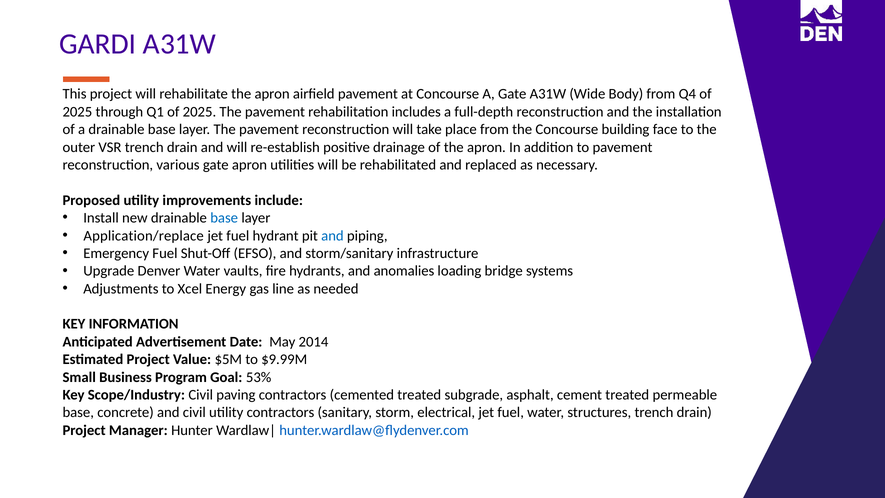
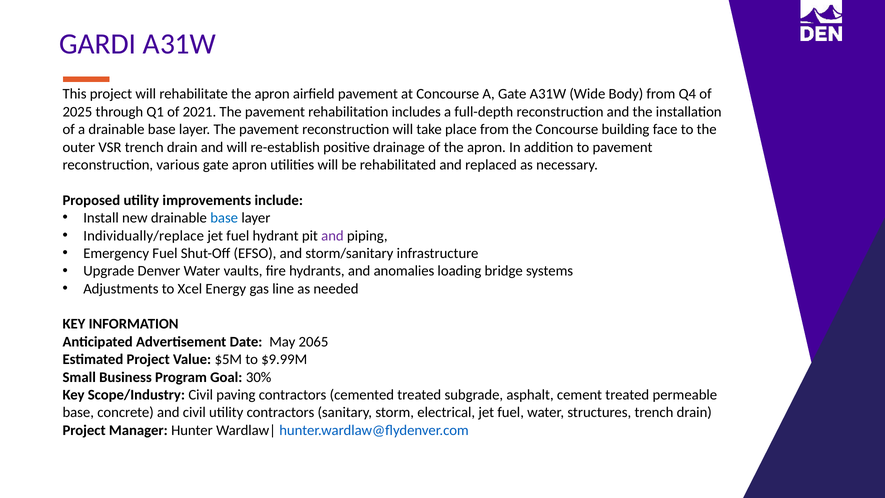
Q1 of 2025: 2025 -> 2021
Application/replace: Application/replace -> Individually/replace
and at (332, 236) colour: blue -> purple
2014: 2014 -> 2065
53%: 53% -> 30%
